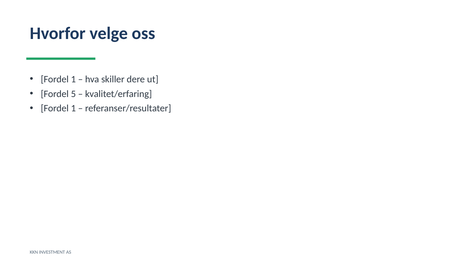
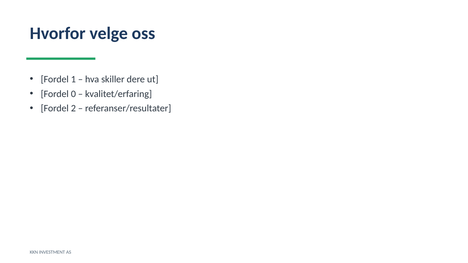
5: 5 -> 0
1 at (73, 109): 1 -> 2
